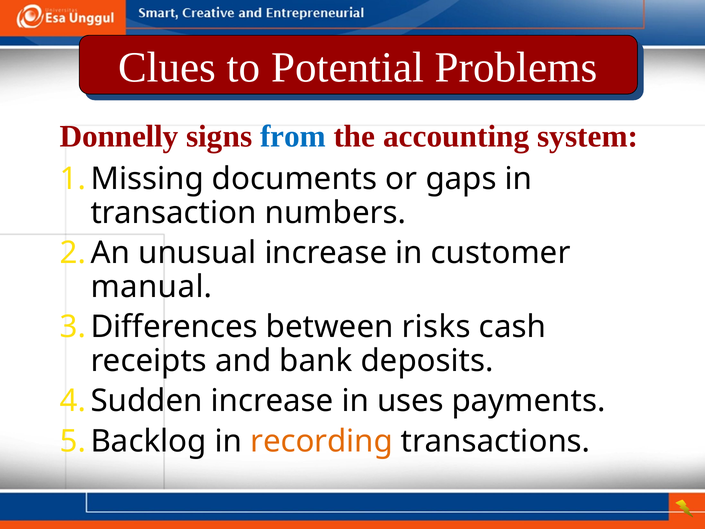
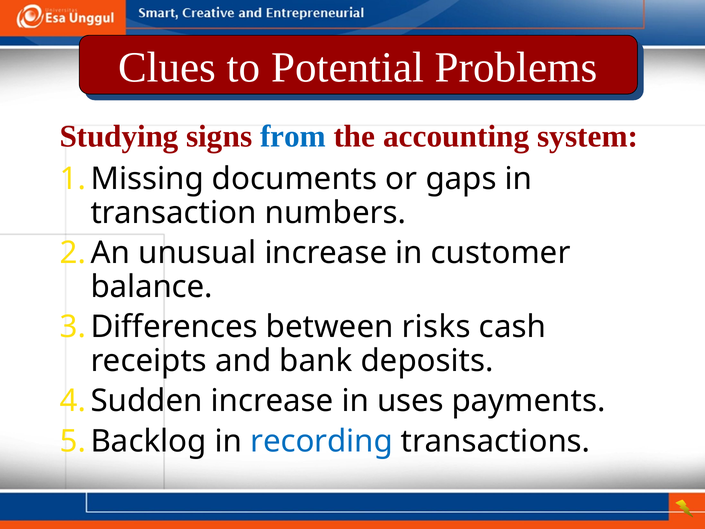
Donnelly: Donnelly -> Studying
manual: manual -> balance
recording colour: orange -> blue
